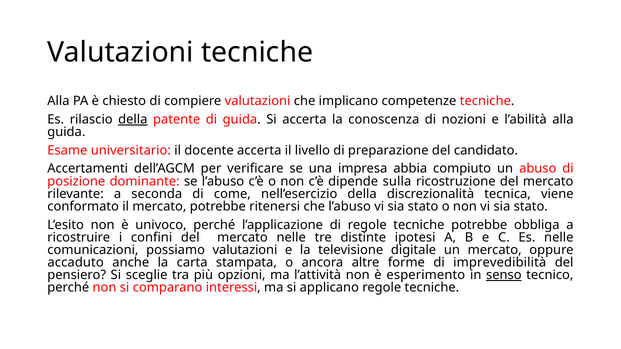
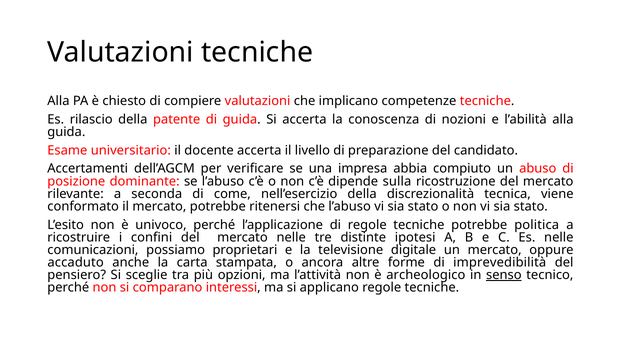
della at (133, 119) underline: present -> none
obbliga: obbliga -> politica
possiamo valutazioni: valutazioni -> proprietari
esperimento: esperimento -> archeologico
